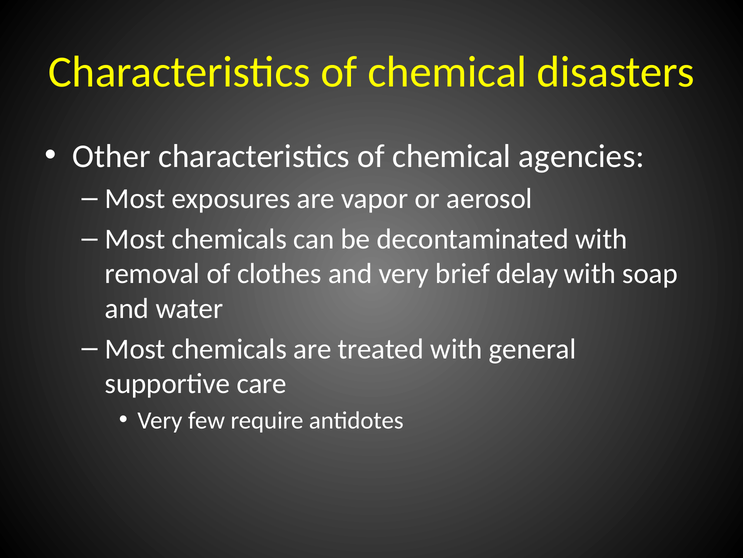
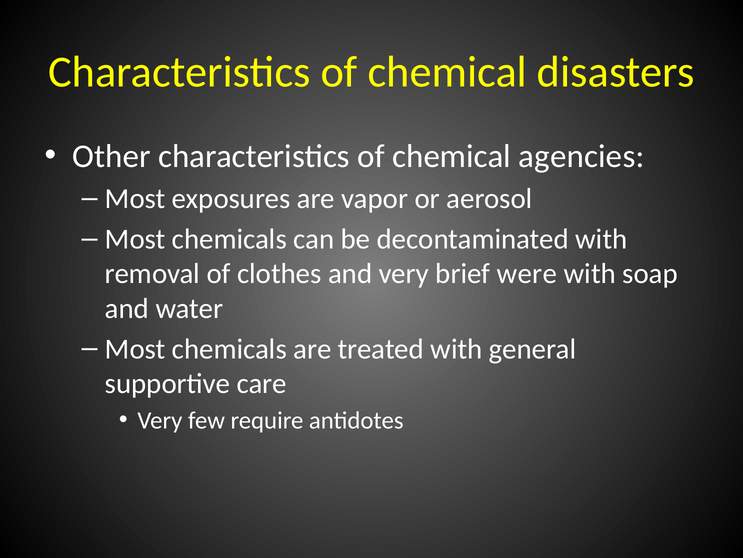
delay: delay -> were
